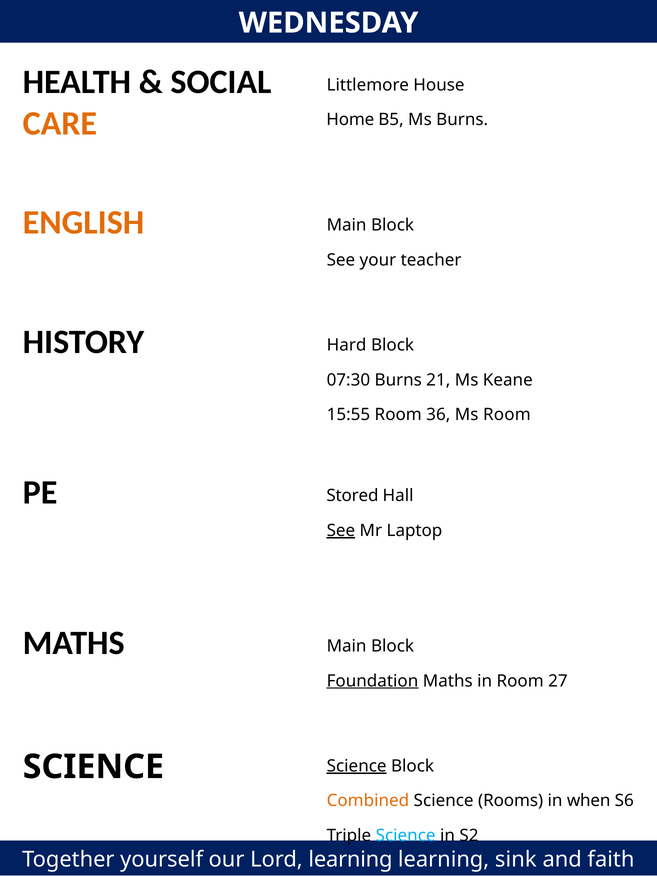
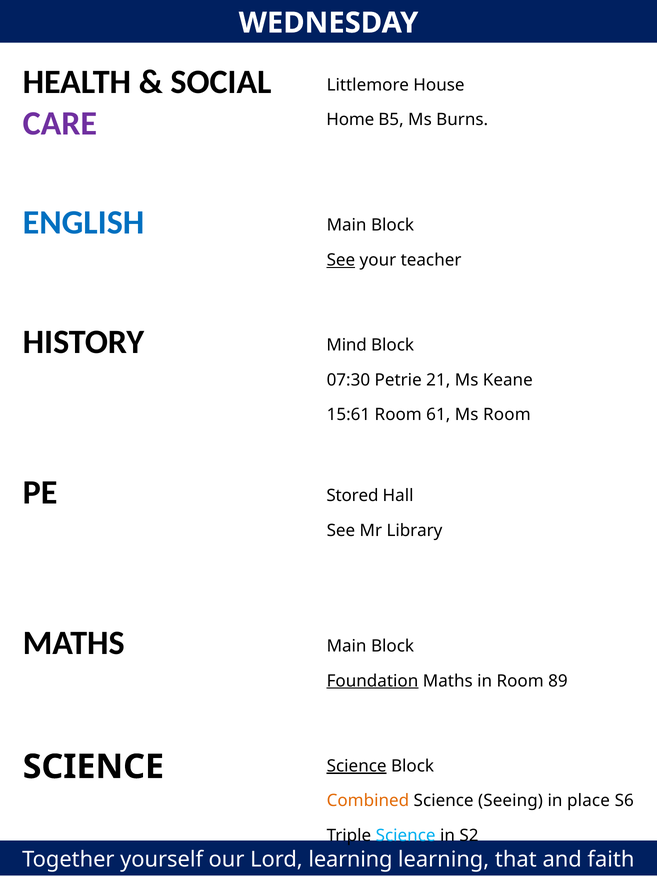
CARE colour: orange -> purple
ENGLISH colour: orange -> blue
See at (341, 260) underline: none -> present
Hard: Hard -> Mind
07:30 Burns: Burns -> Petrie
15:55: 15:55 -> 15:61
36: 36 -> 61
See at (341, 530) underline: present -> none
Laptop: Laptop -> Library
27: 27 -> 89
Rooms: Rooms -> Seeing
when: when -> place
sink: sink -> that
